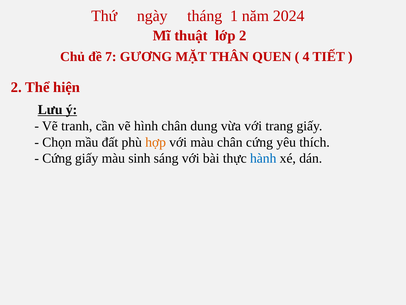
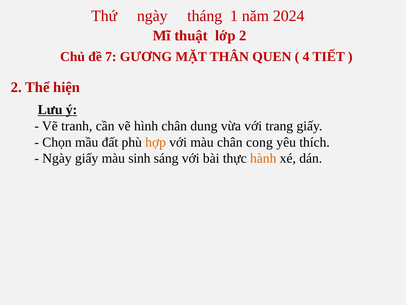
chân cứng: cứng -> cong
Cứng at (57, 158): Cứng -> Ngày
hành colour: blue -> orange
